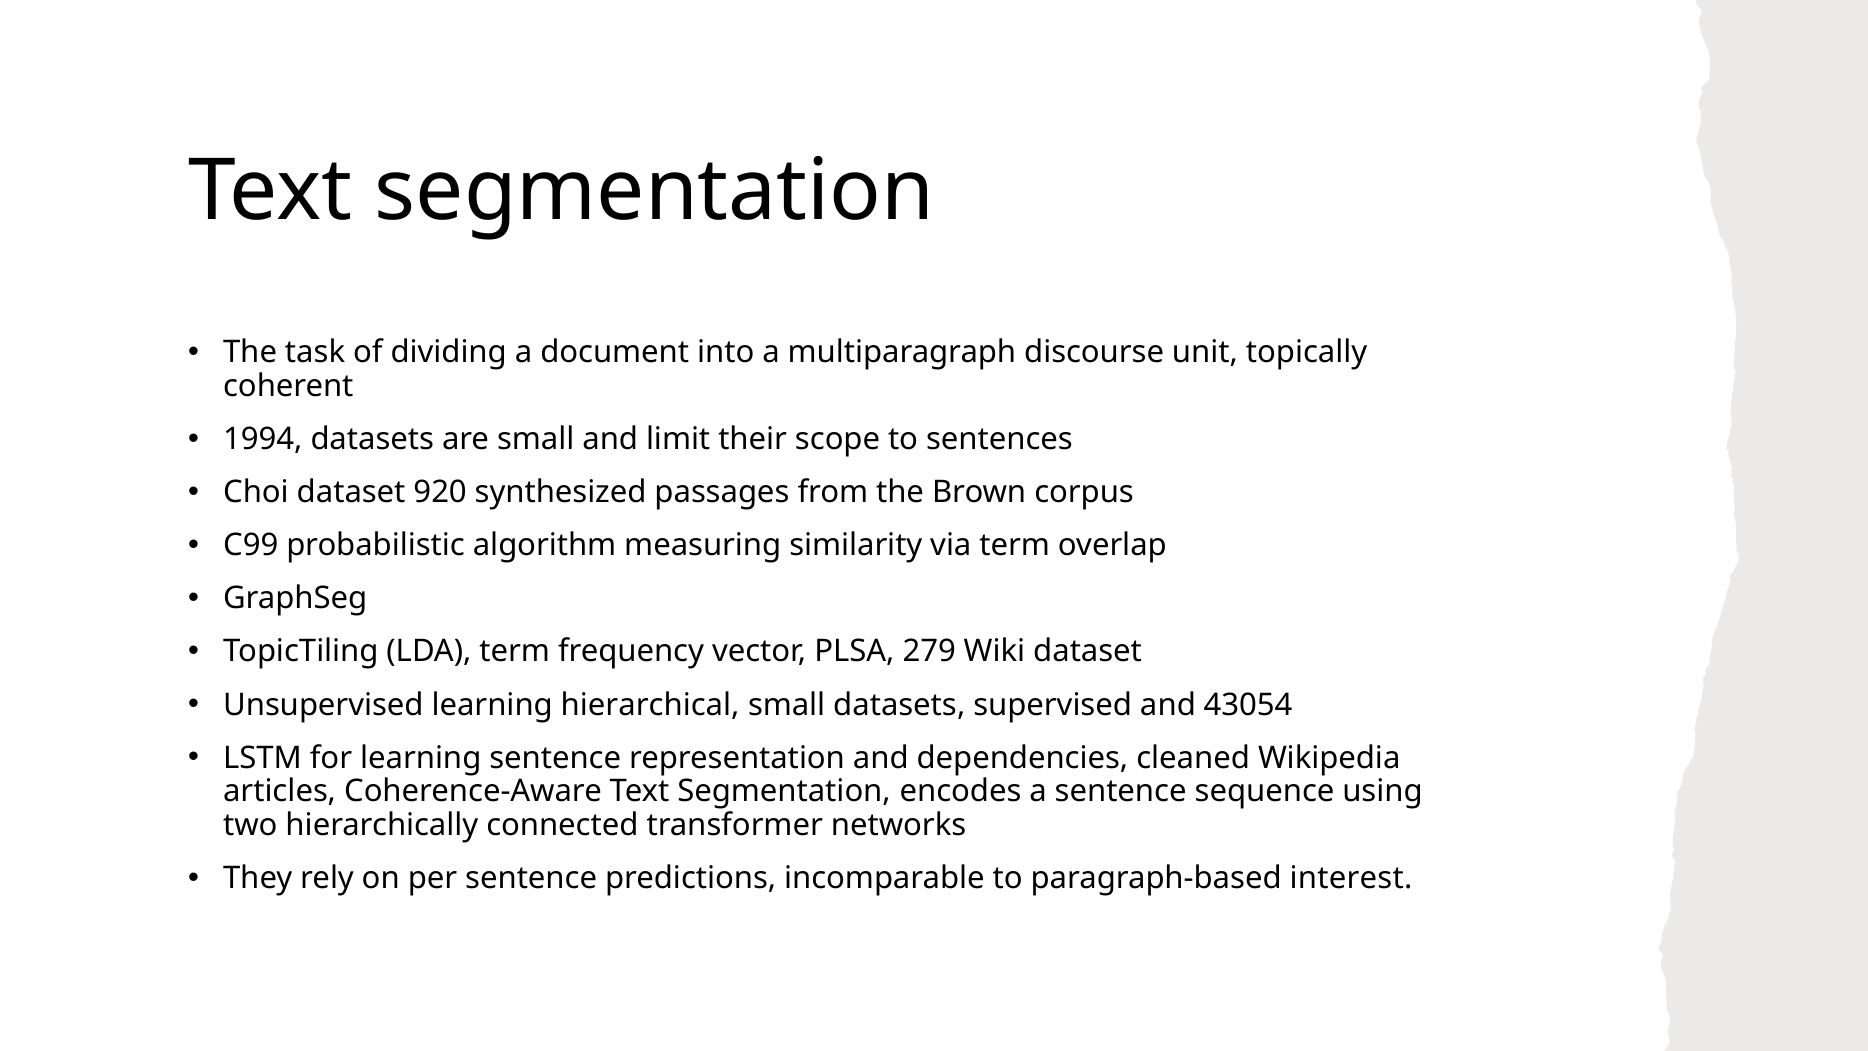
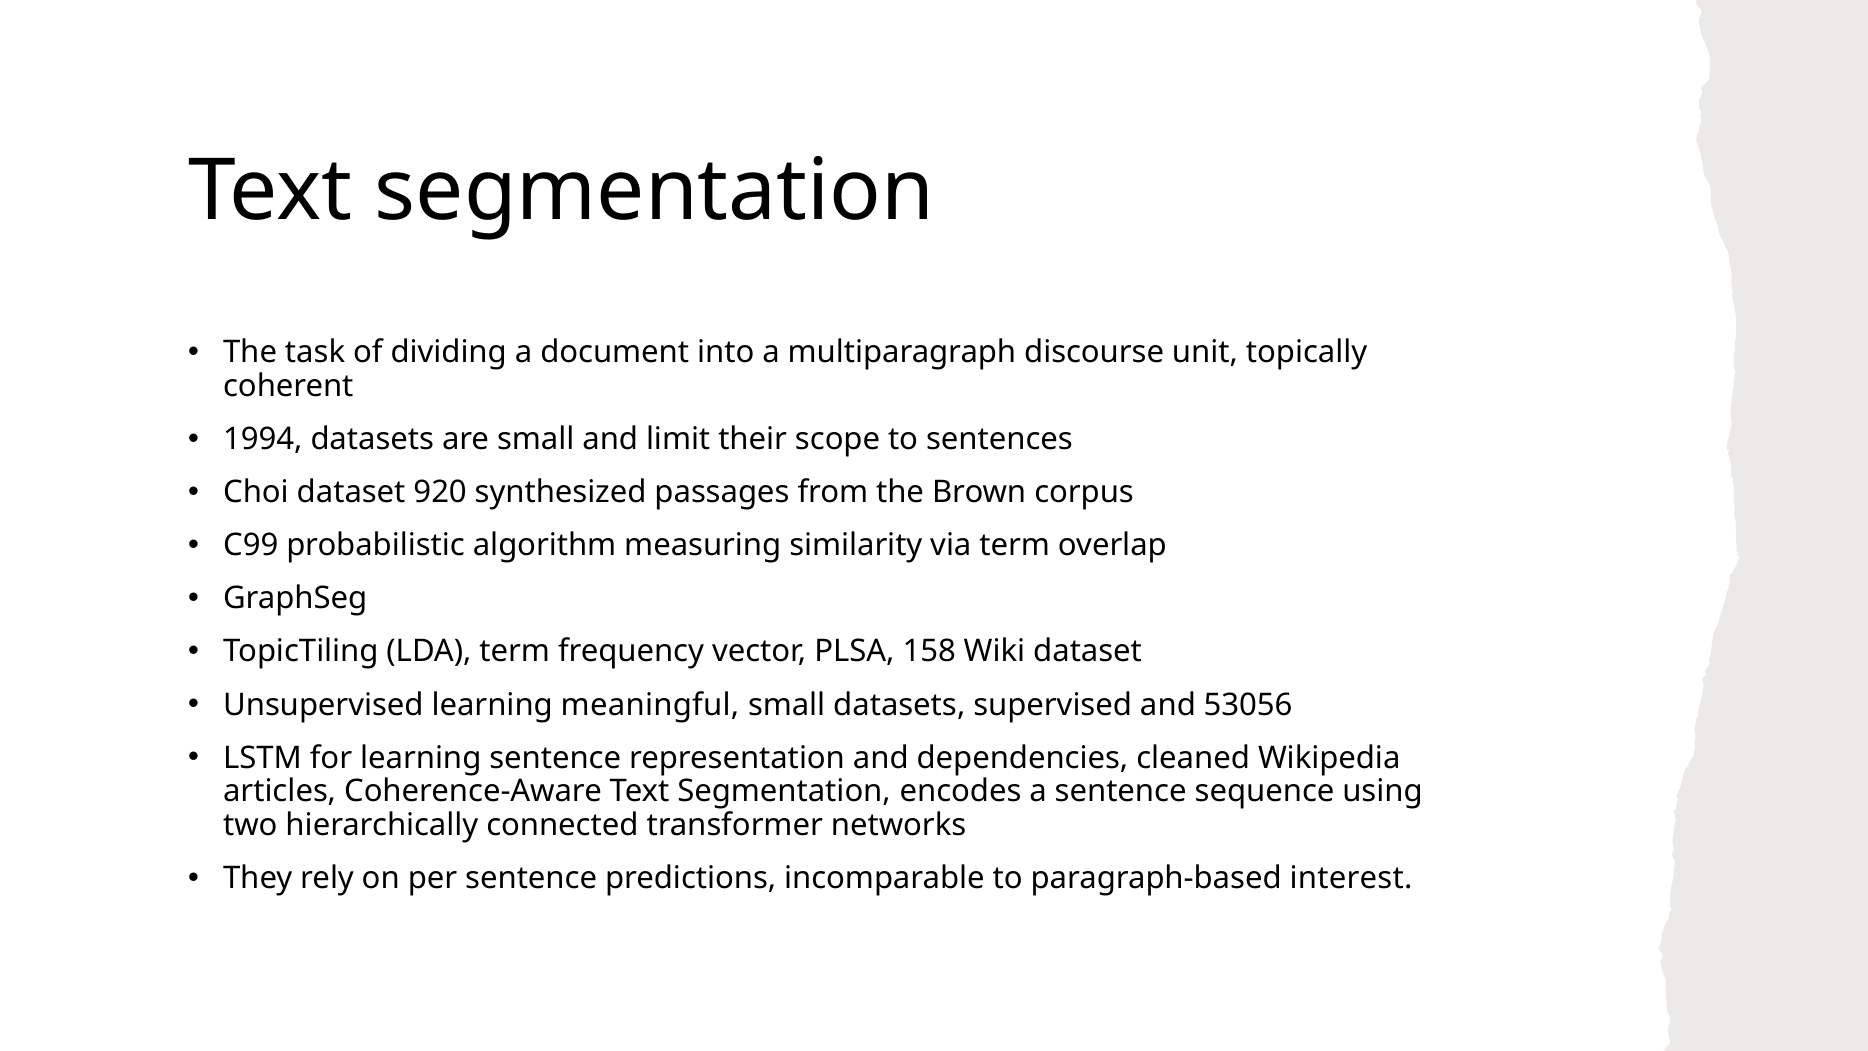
279: 279 -> 158
hierarchical: hierarchical -> meaningful
43054: 43054 -> 53056
